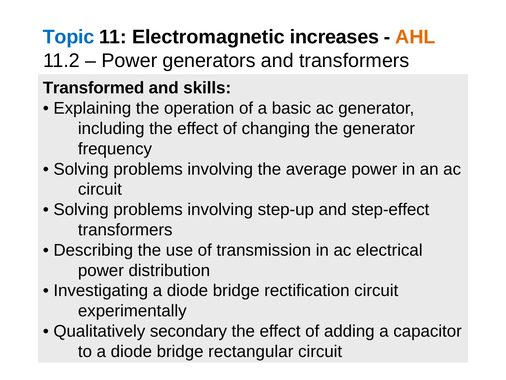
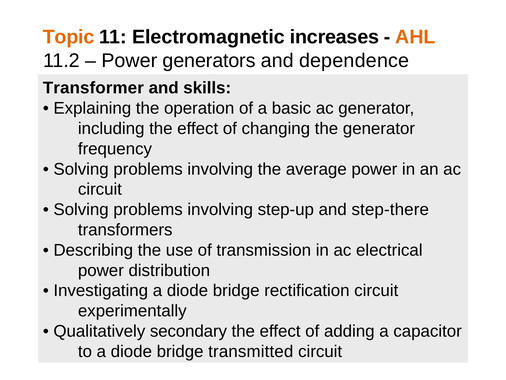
Topic colour: blue -> orange
and transformers: transformers -> dependence
Transformed: Transformed -> Transformer
step-effect: step-effect -> step-there
rectangular: rectangular -> transmitted
